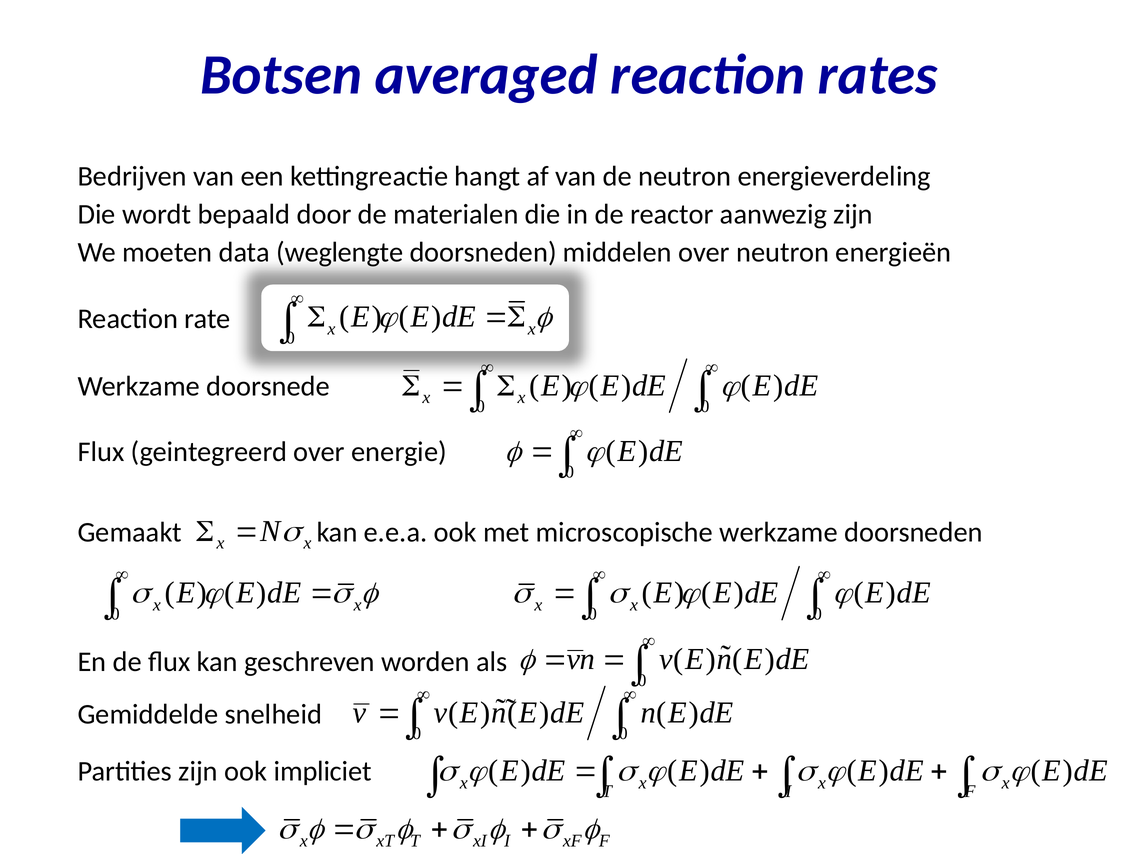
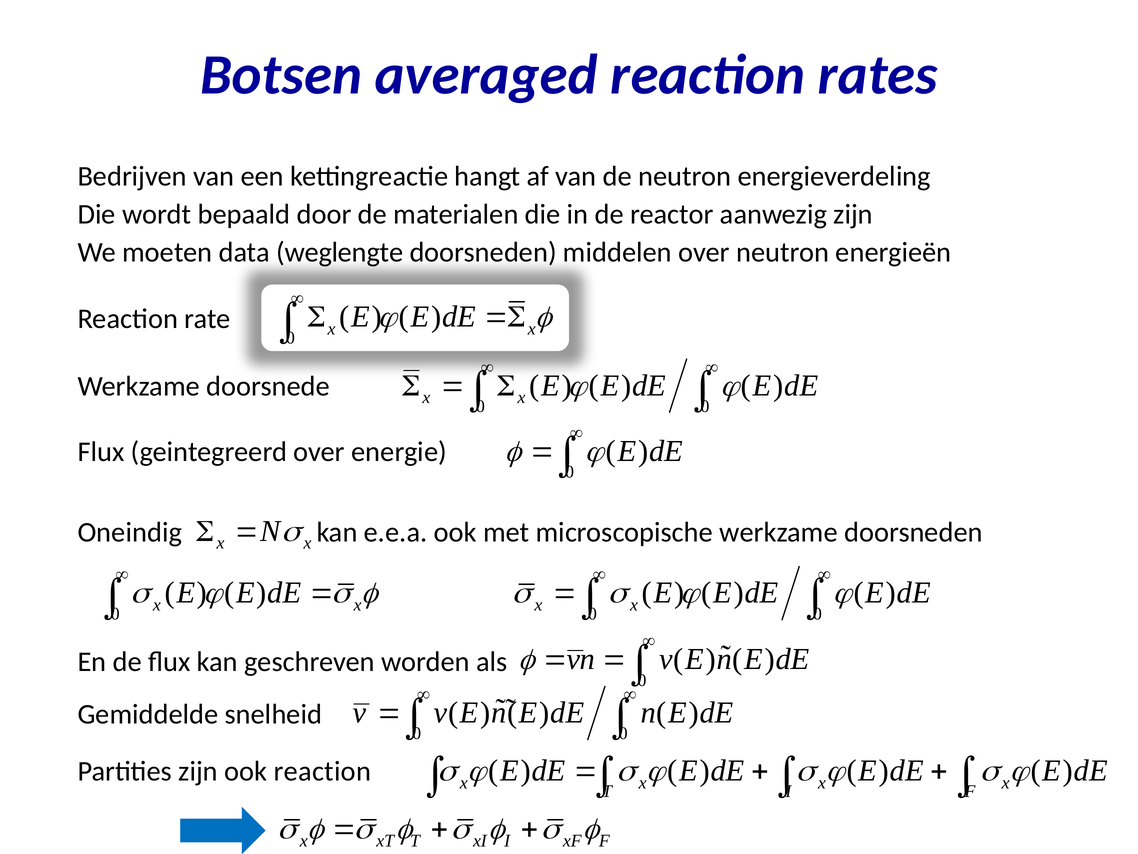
Gemaakt: Gemaakt -> Oneindig
ook impliciet: impliciet -> reaction
